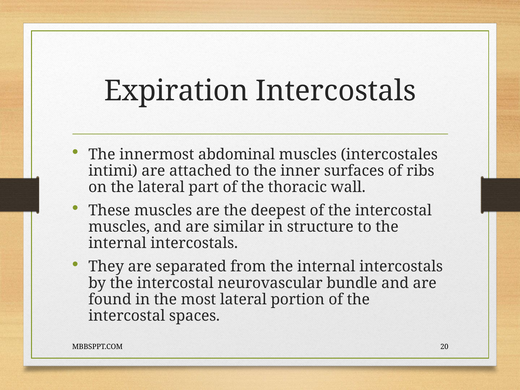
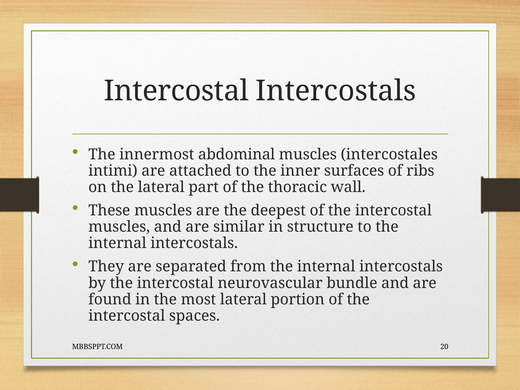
Expiration at (176, 91): Expiration -> Intercostal
